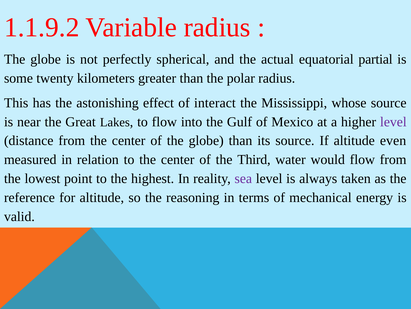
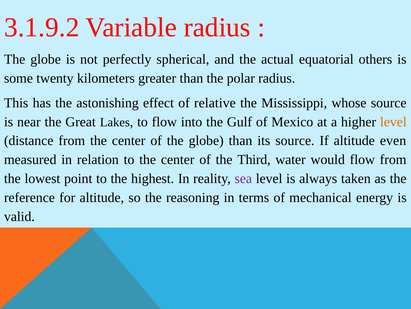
1.1.9.2: 1.1.9.2 -> 3.1.9.2
partial: partial -> others
interact: interact -> relative
level at (393, 122) colour: purple -> orange
